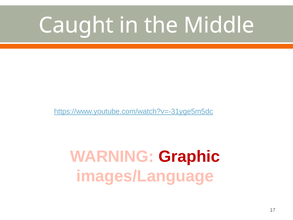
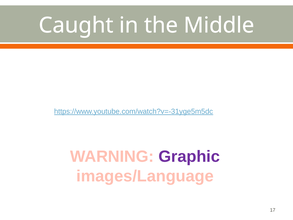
Graphic colour: red -> purple
